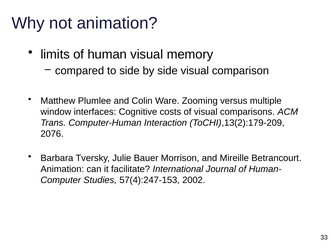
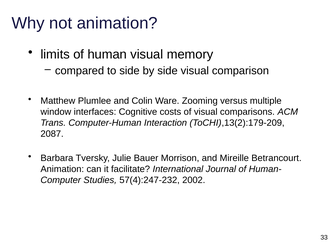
2076: 2076 -> 2087
57(4):247-153: 57(4):247-153 -> 57(4):247-232
